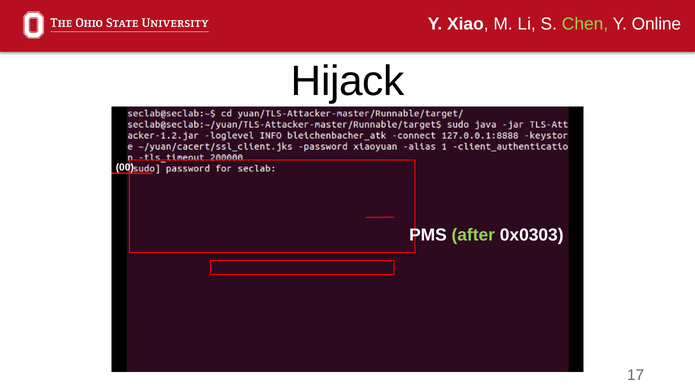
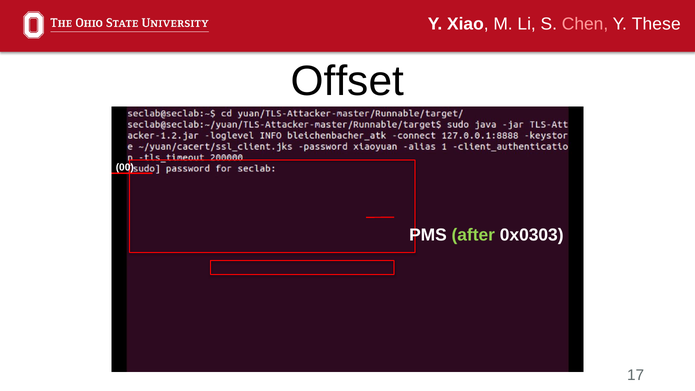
Chen colour: light green -> pink
Online: Online -> These
Hijack: Hijack -> Offset
